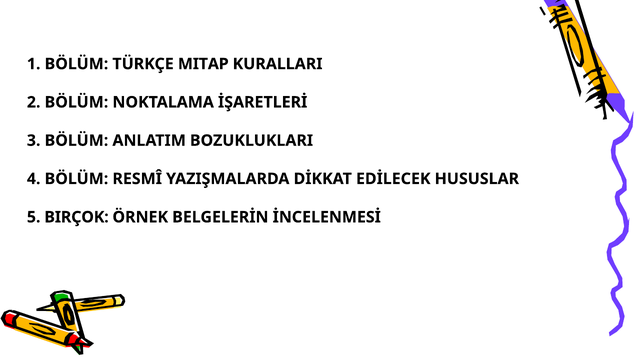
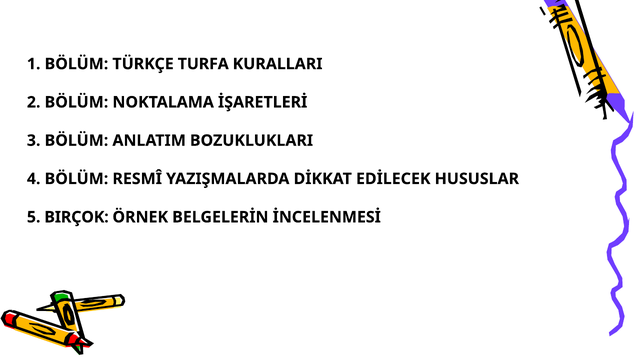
MITAP: MITAP -> TURFA
